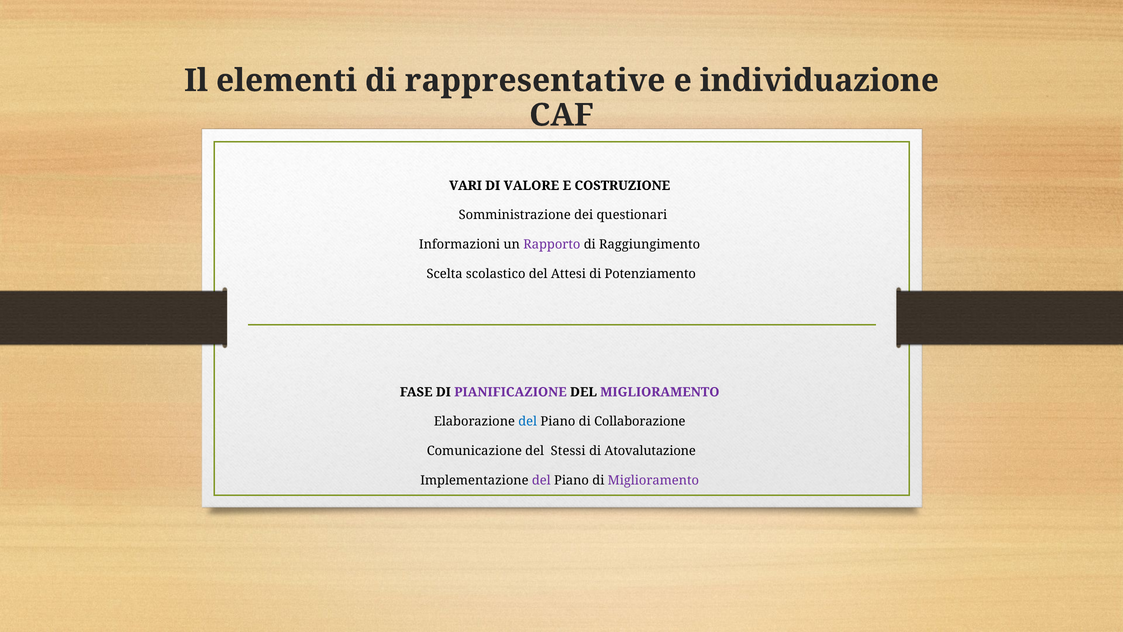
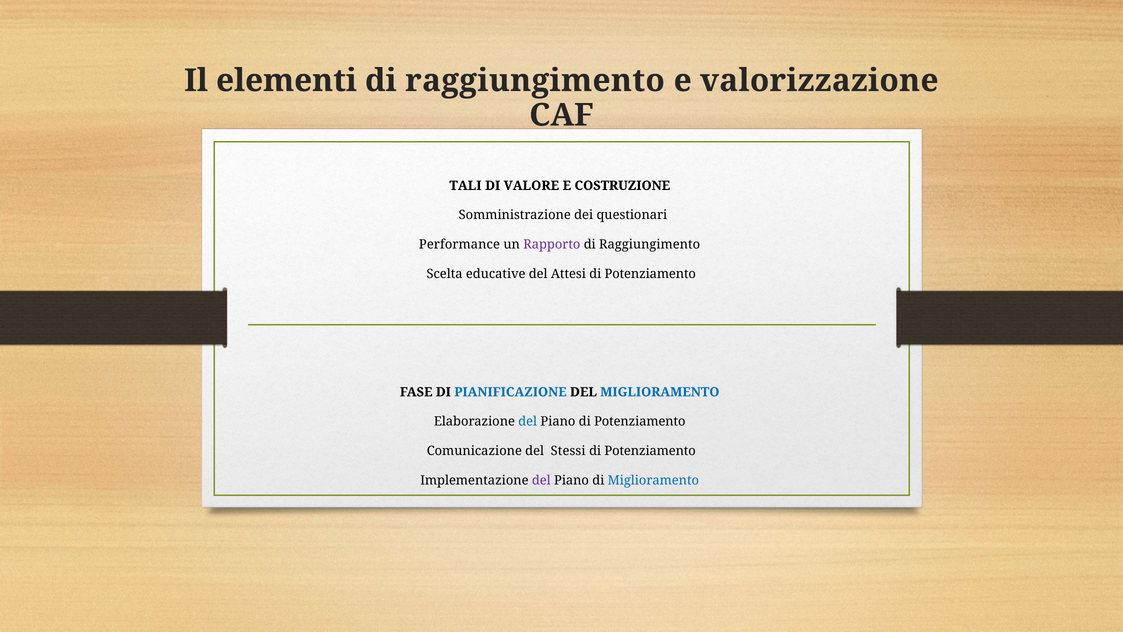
rappresentative at (535, 81): rappresentative -> raggiungimento
individuazione: individuazione -> valorizzazione
VARI: VARI -> TALI
Informazioni: Informazioni -> Performance
scolastico: scolastico -> educative
PIANIFICAZIONE colour: purple -> blue
MIGLIORAMENTO at (660, 392) colour: purple -> blue
Piano di Collaborazione: Collaborazione -> Potenziamento
Atovalutazione at (650, 451): Atovalutazione -> Potenziamento
Miglioramento at (653, 480) colour: purple -> blue
